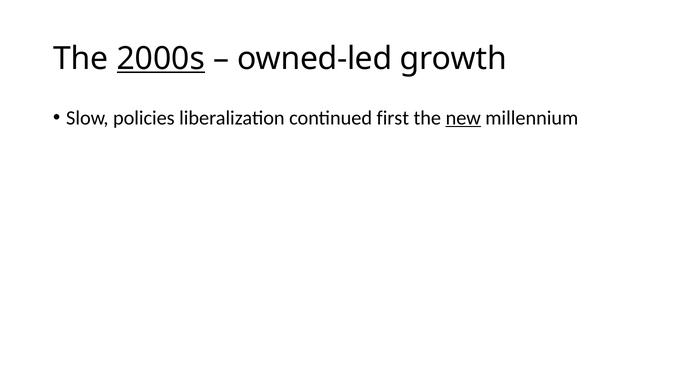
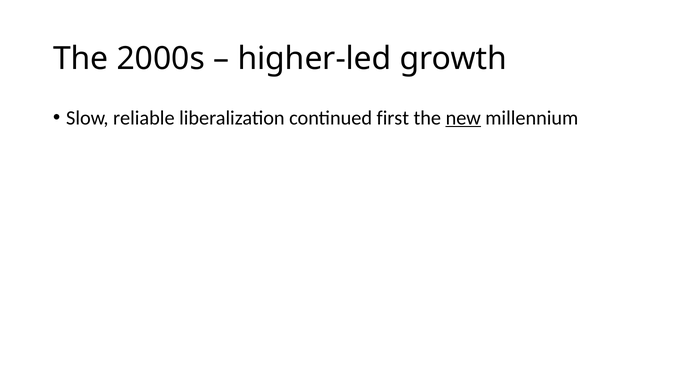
2000s underline: present -> none
owned-led: owned-led -> higher-led
policies: policies -> reliable
